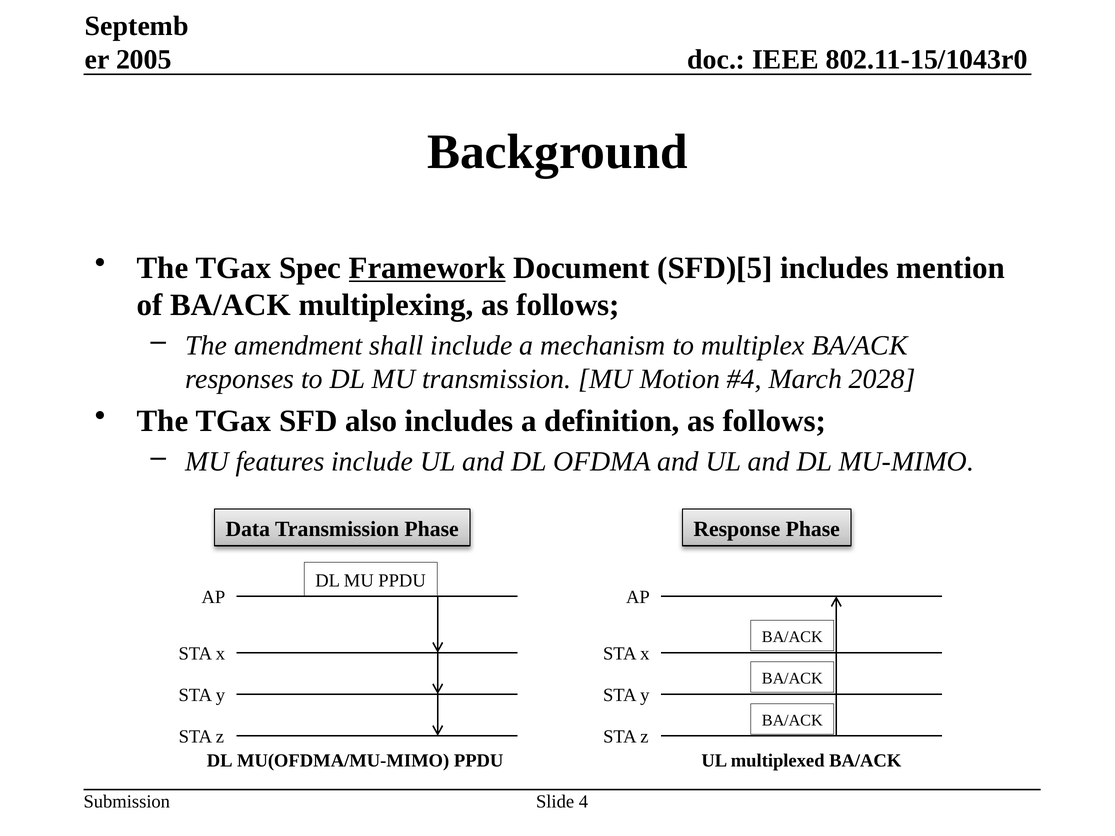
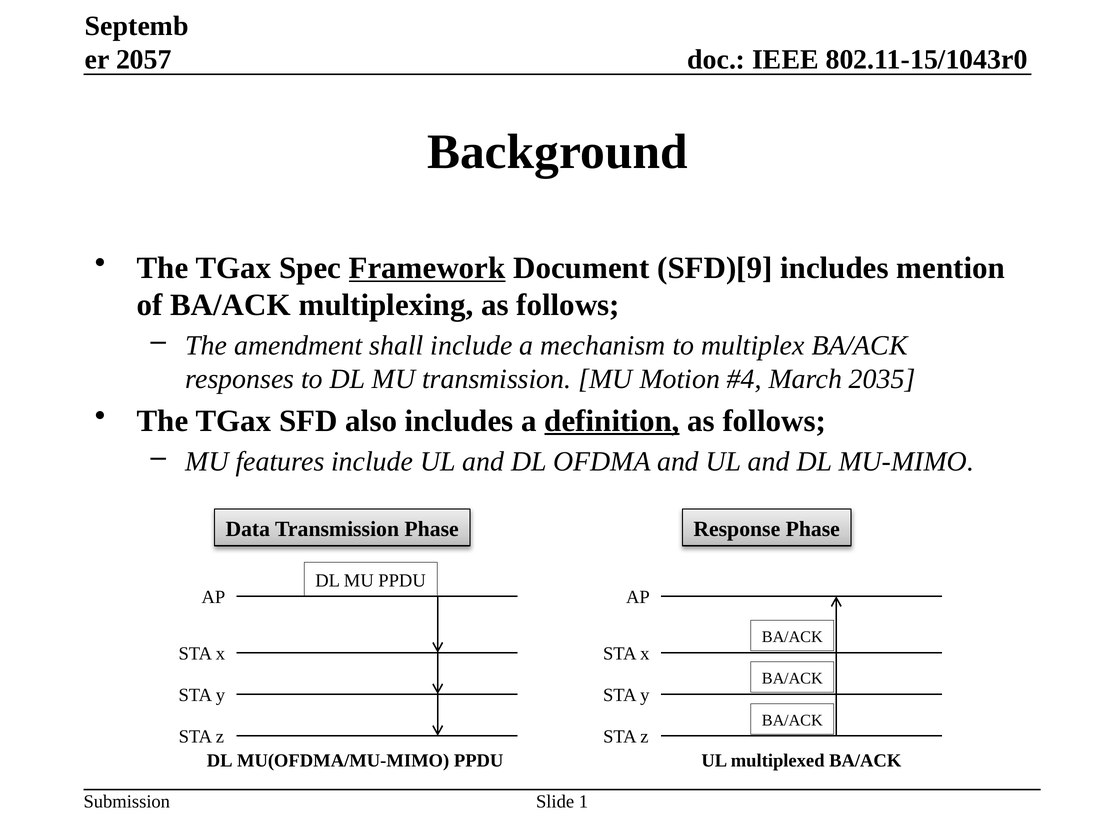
2005: 2005 -> 2057
SFD)[5: SFD)[5 -> SFD)[9
2028: 2028 -> 2035
definition underline: none -> present
4: 4 -> 1
